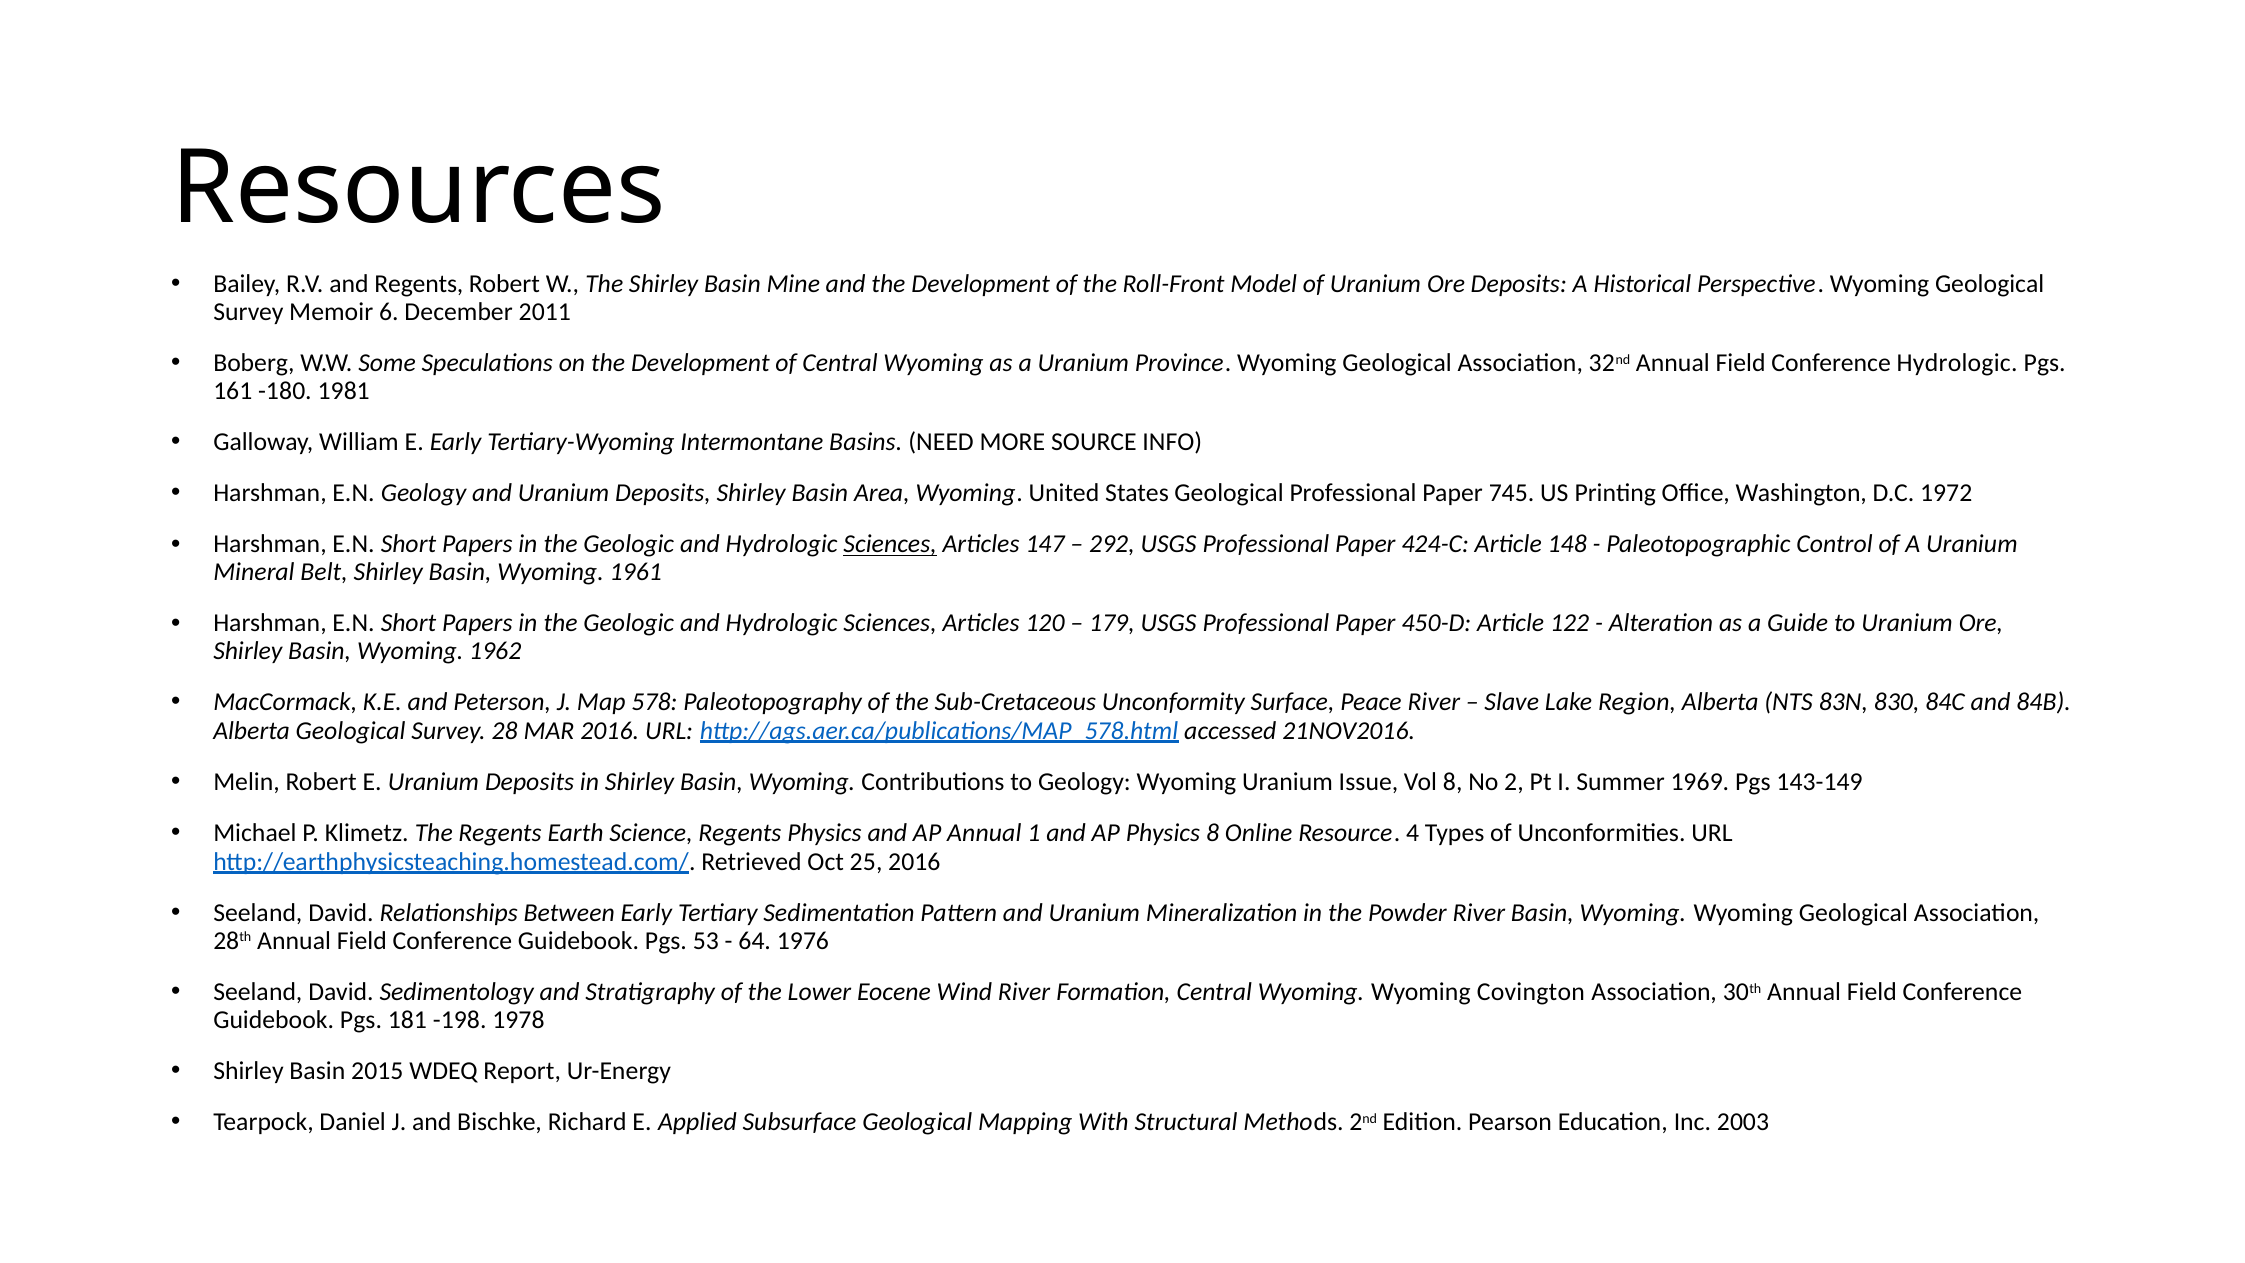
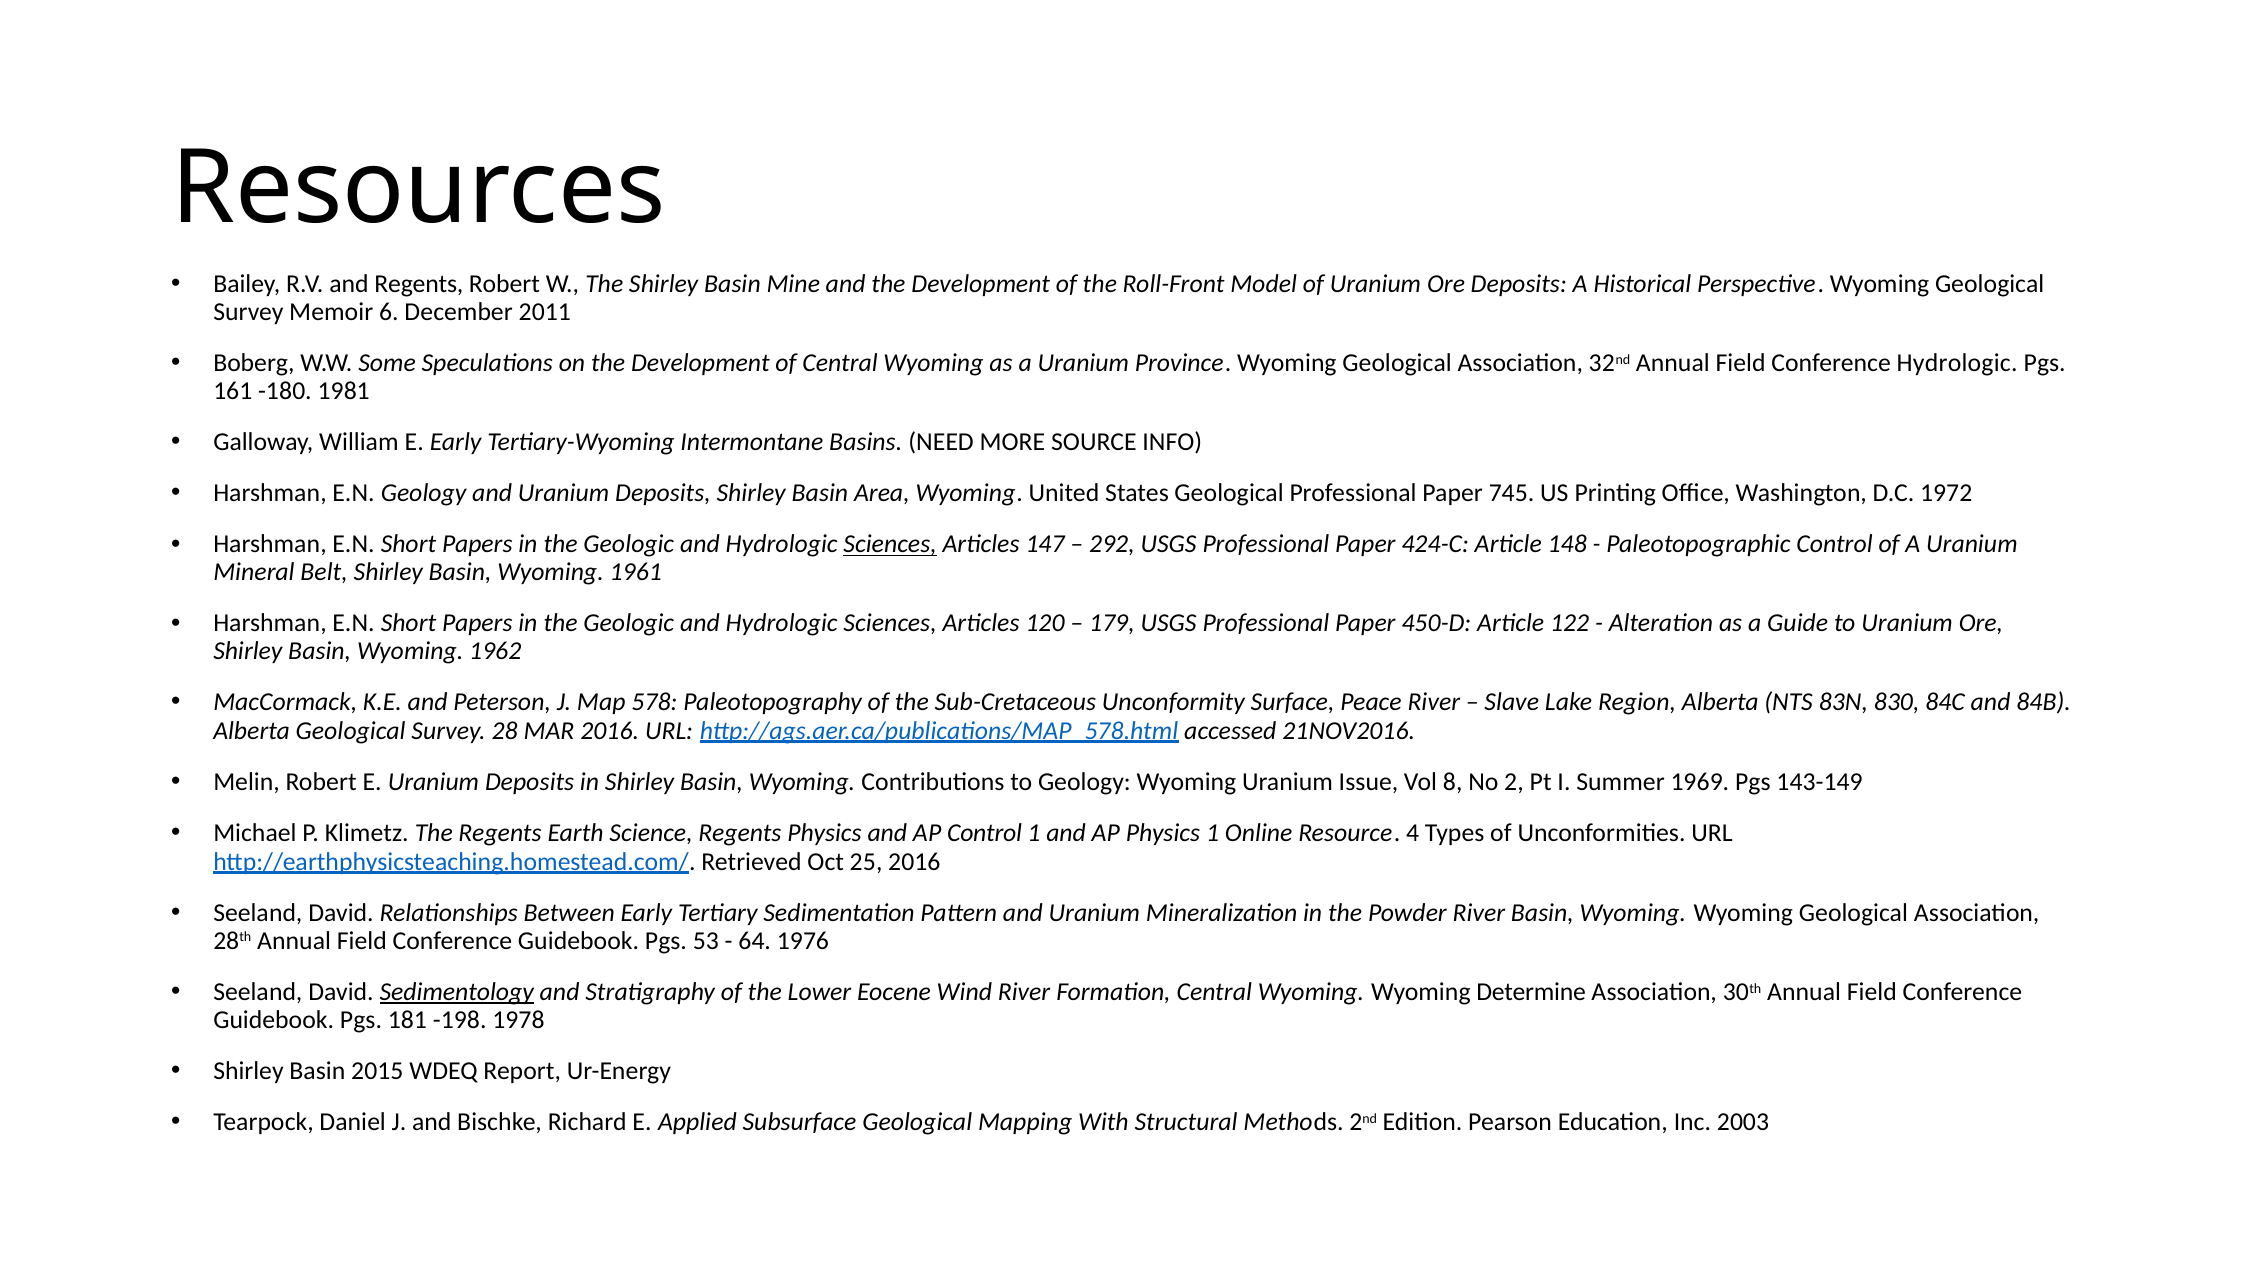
AP Annual: Annual -> Control
Physics 8: 8 -> 1
Sedimentology underline: none -> present
Covington: Covington -> Determine
